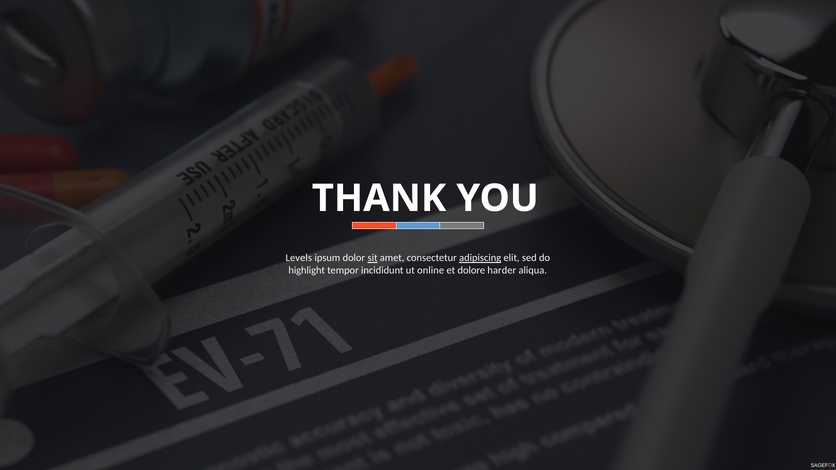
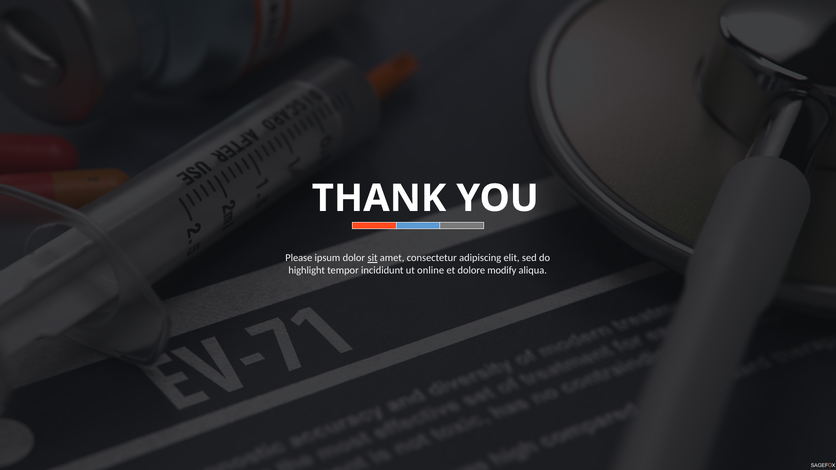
Levels: Levels -> Please
adipiscing underline: present -> none
harder: harder -> modify
